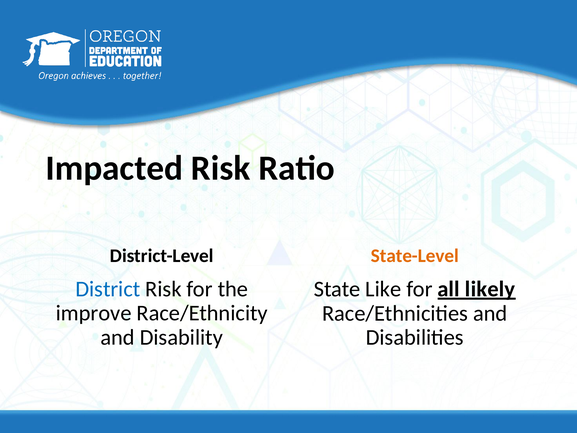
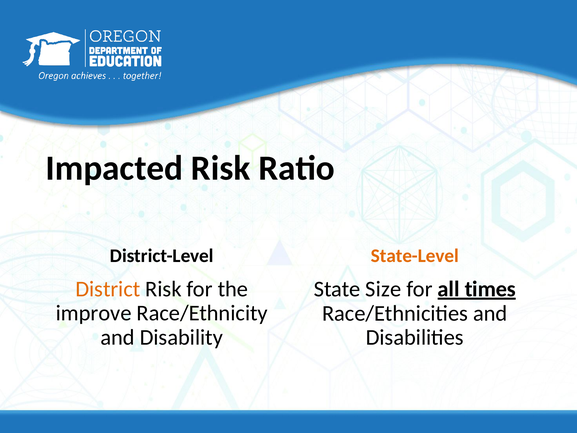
District colour: blue -> orange
Like: Like -> Size
likely: likely -> times
